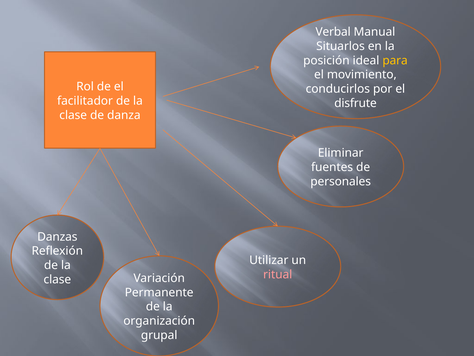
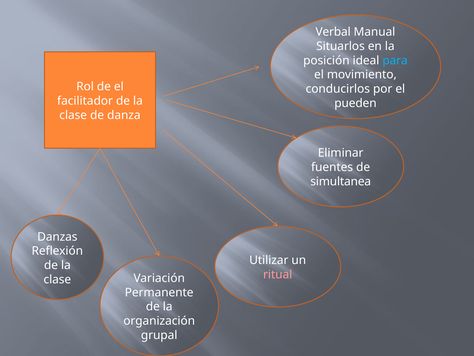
para colour: yellow -> light blue
disfrute: disfrute -> pueden
personales: personales -> simultanea
